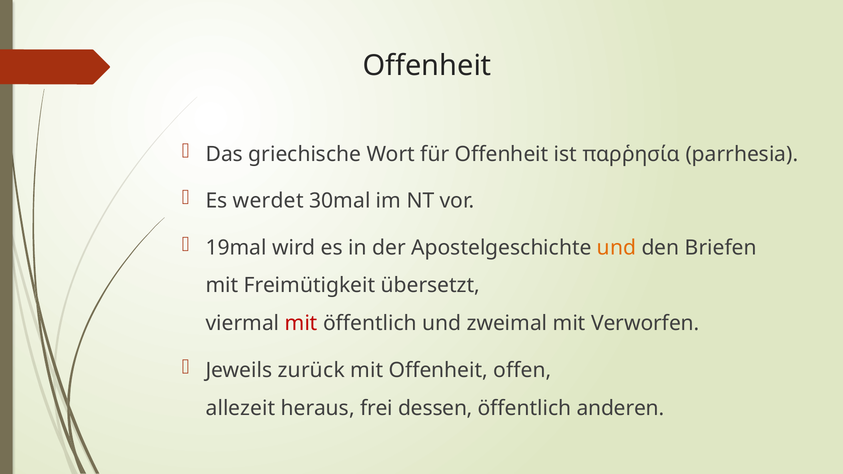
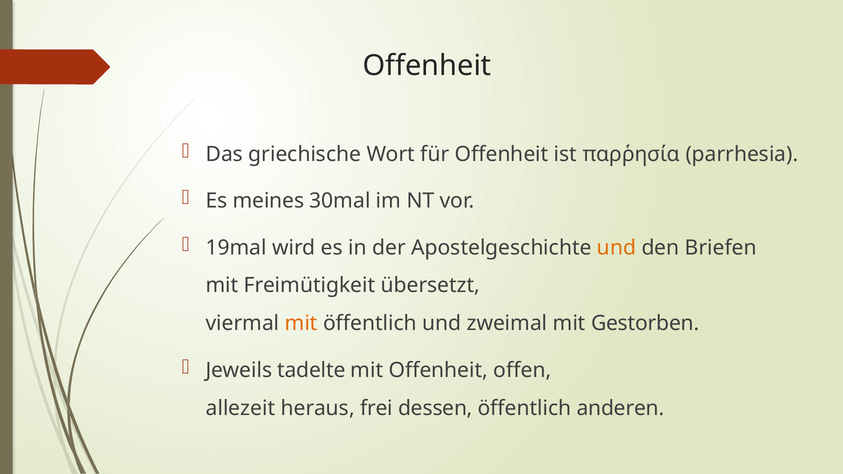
werdet: werdet -> meines
mit at (301, 324) colour: red -> orange
Verworfen: Verworfen -> Gestorben
zurück: zurück -> tadelte
